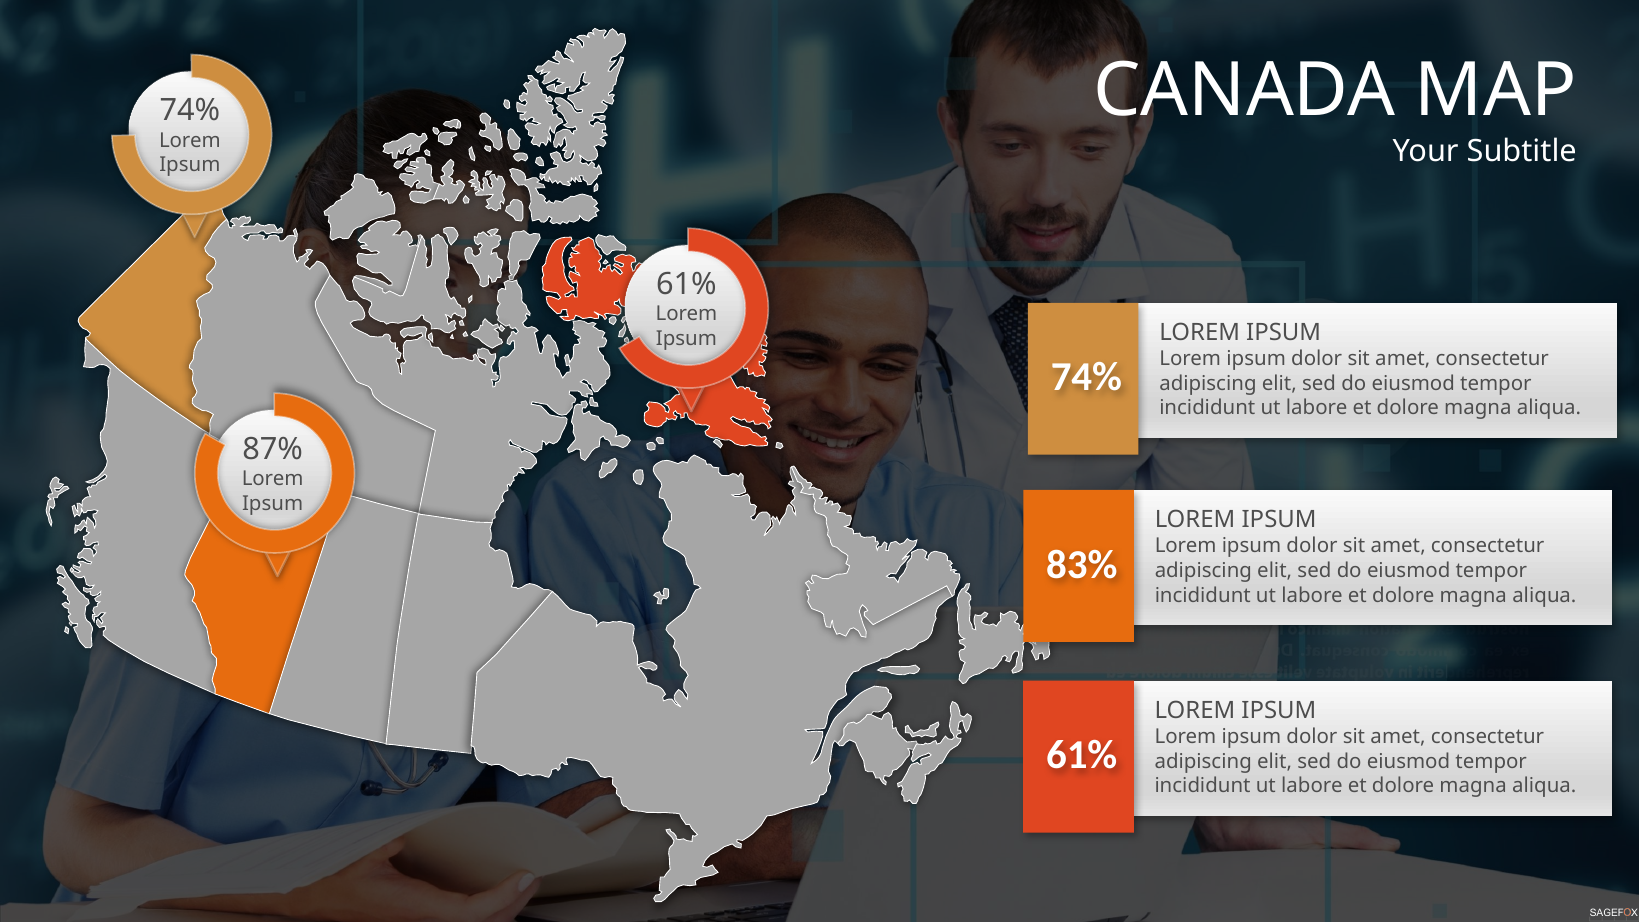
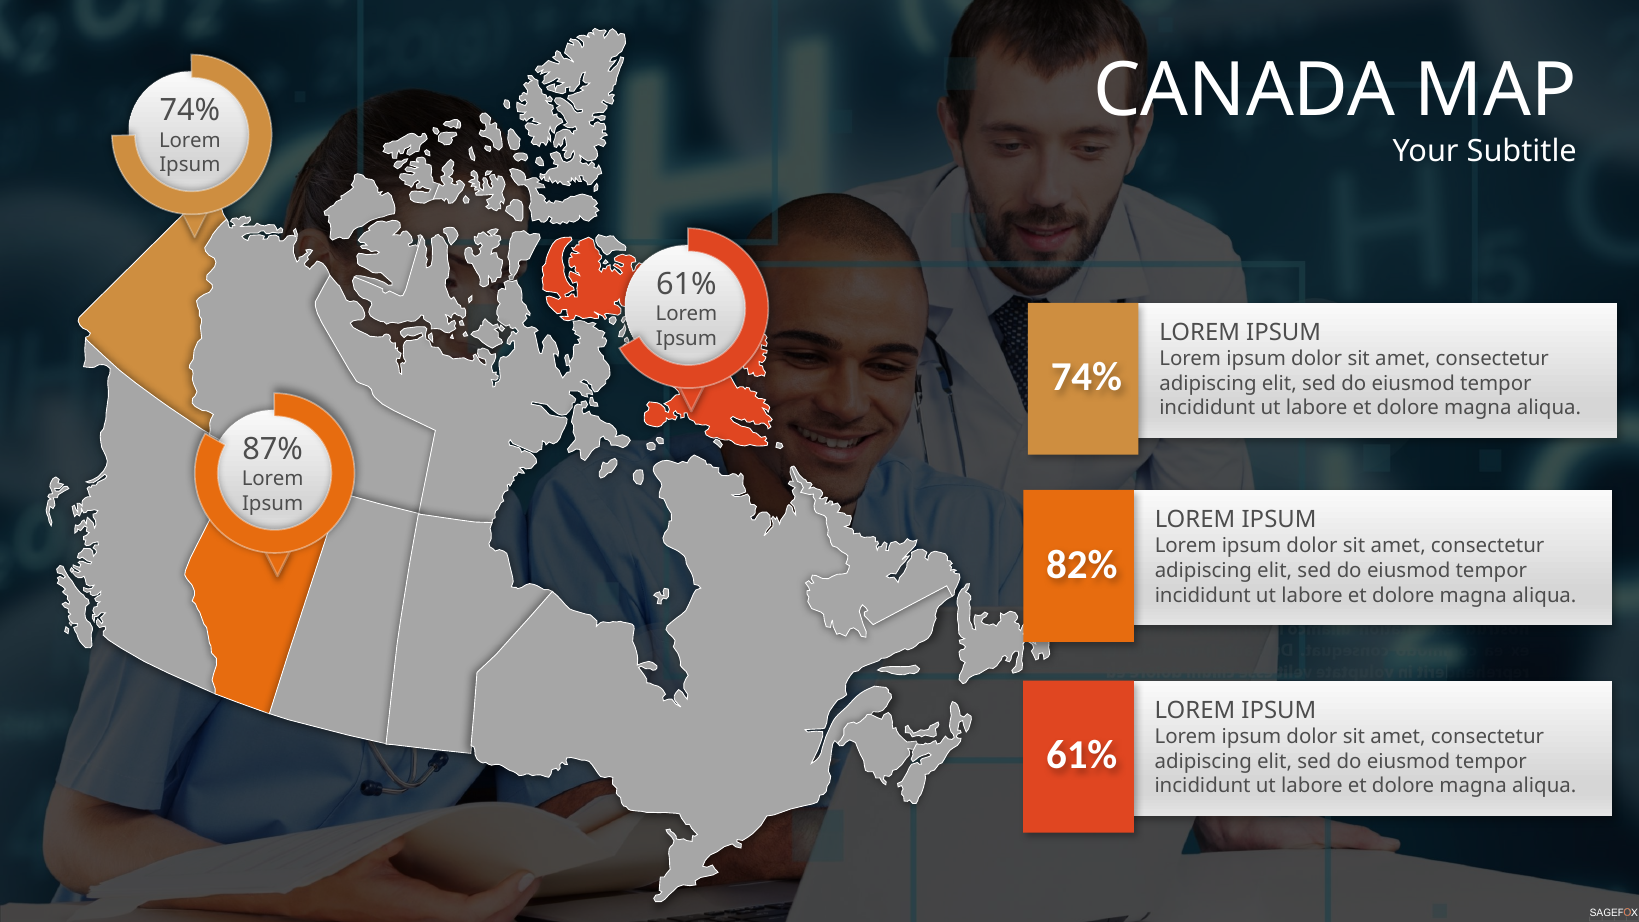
83%: 83% -> 82%
